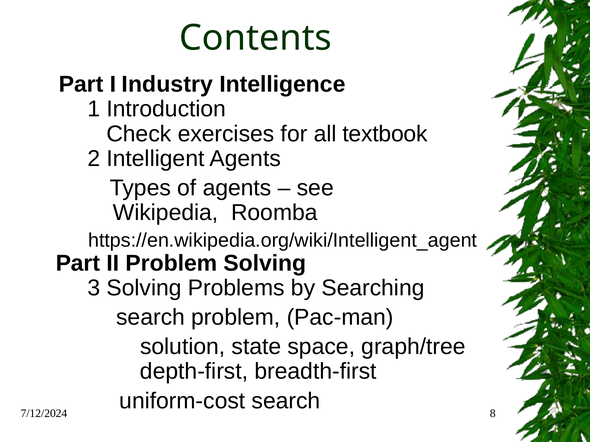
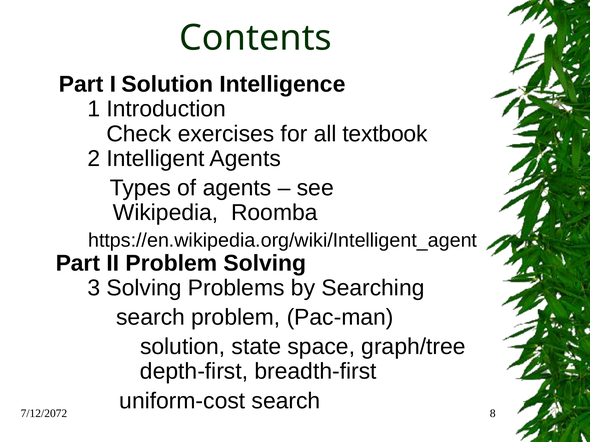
I Industry: Industry -> Solution
7/12/2024: 7/12/2024 -> 7/12/2072
